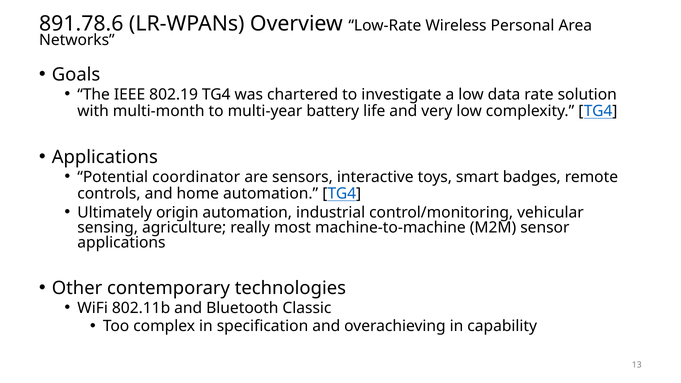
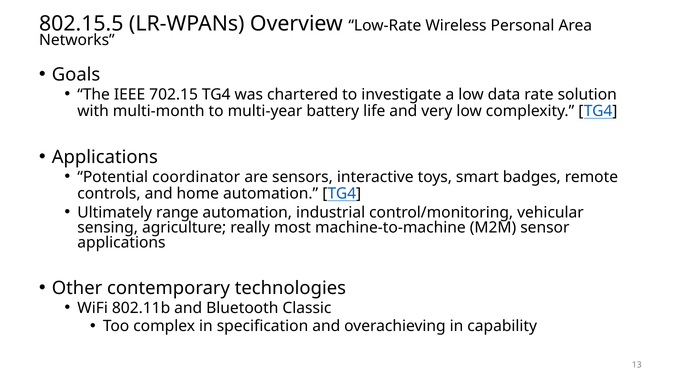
891.78.6: 891.78.6 -> 802.15.5
802.19: 802.19 -> 702.15
origin: origin -> range
